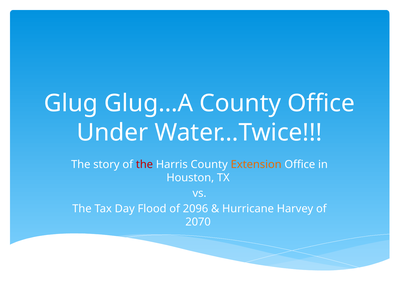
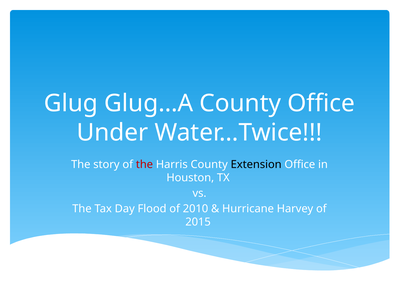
Extension colour: orange -> black
2096: 2096 -> 2010
2070: 2070 -> 2015
